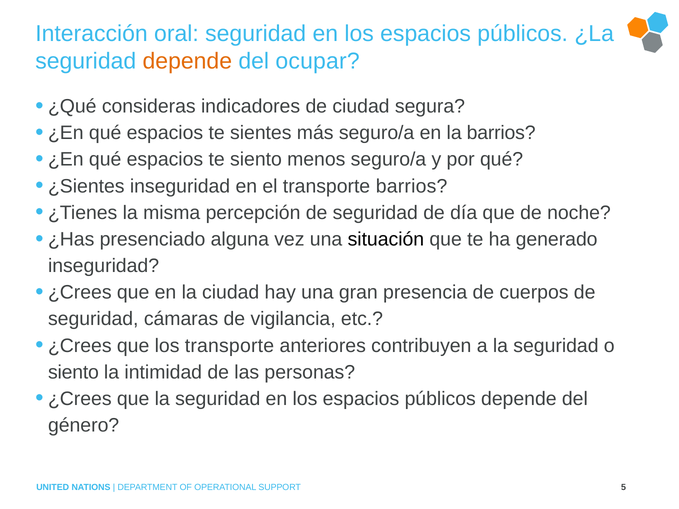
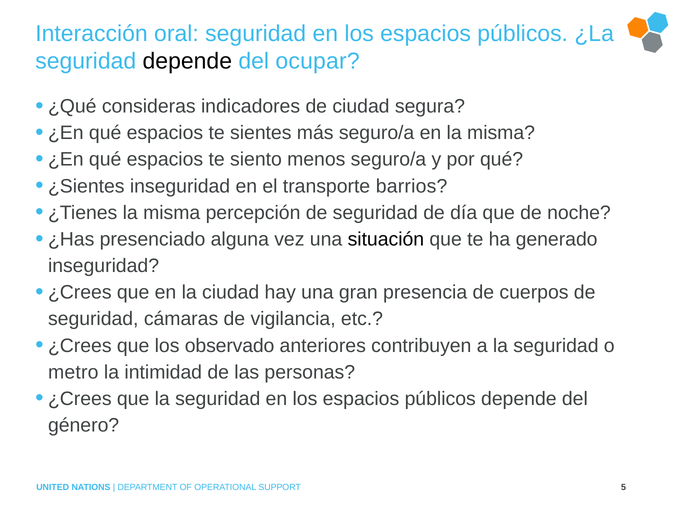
depende at (187, 61) colour: orange -> black
en la barrios: barrios -> misma
los transporte: transporte -> observado
siento at (73, 372): siento -> metro
